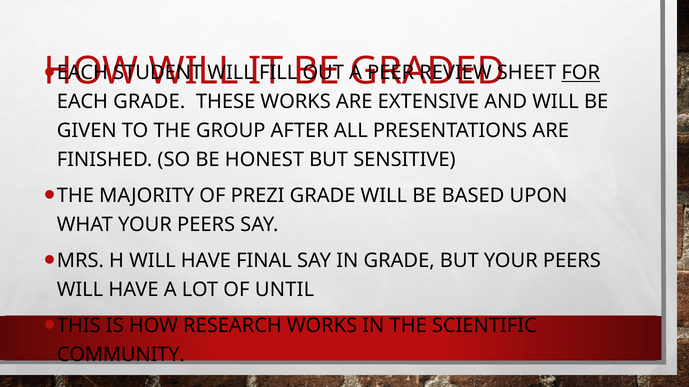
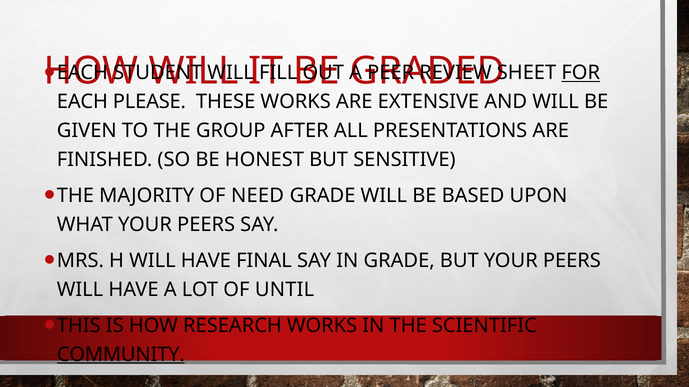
EACH GRADE: GRADE -> PLEASE
PREZI: PREZI -> NEED
COMMUNITY underline: none -> present
